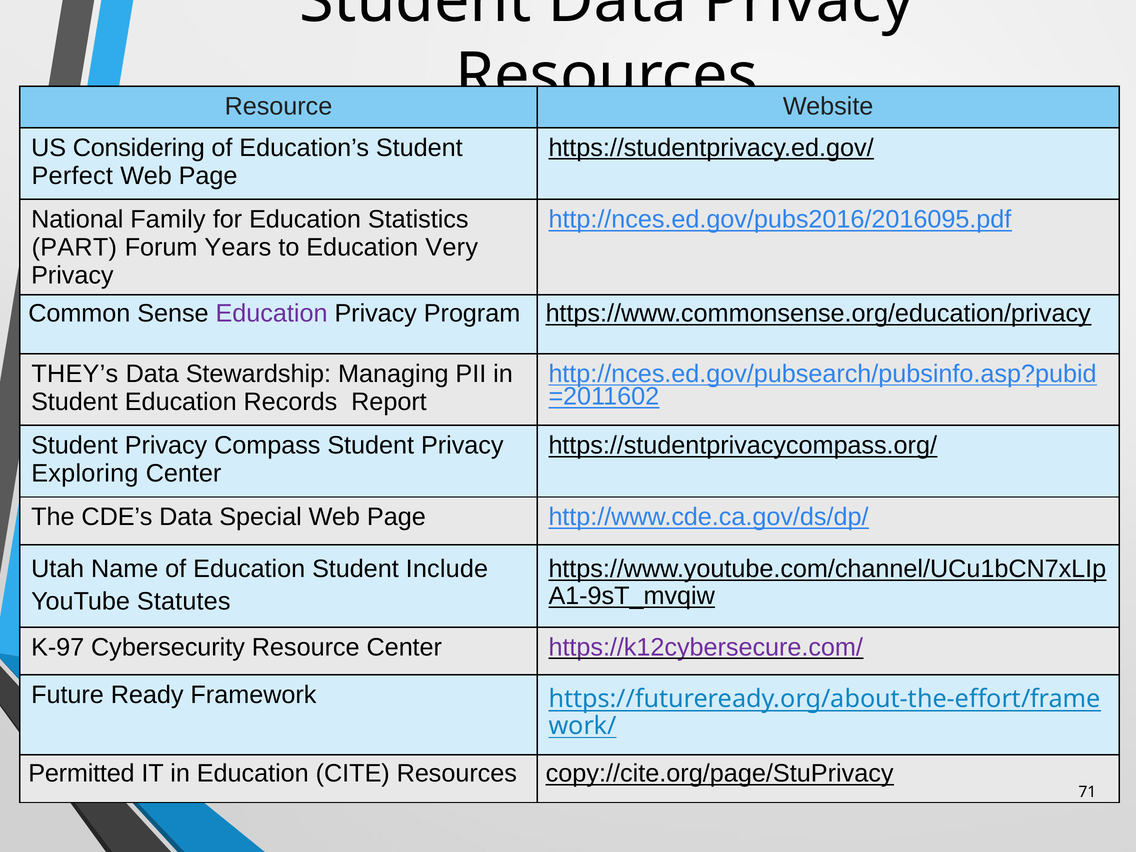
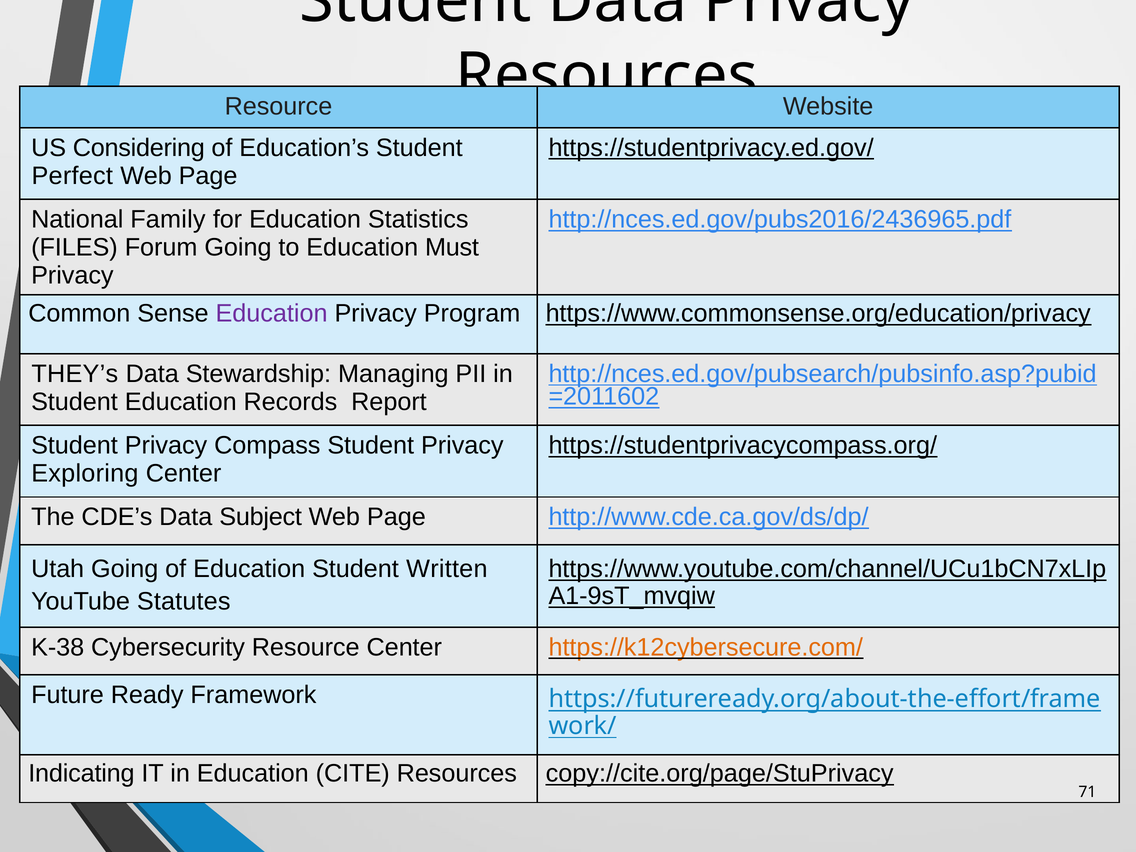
http://nces.ed.gov/pubs2016/2016095.pdf: http://nces.ed.gov/pubs2016/2016095.pdf -> http://nces.ed.gov/pubs2016/2436965.pdf
PART: PART -> FILES
Forum Years: Years -> Going
Very: Very -> Must
Special: Special -> Subject
Utah Name: Name -> Going
Include: Include -> Written
K-97: K-97 -> K-38
https://k12cybersecure.com/ colour: purple -> orange
Permitted: Permitted -> Indicating
